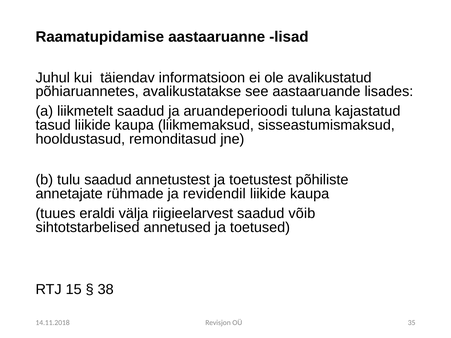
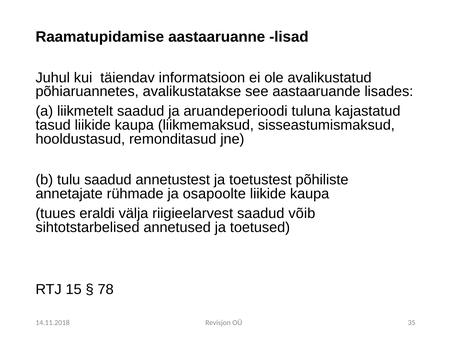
revidendil: revidendil -> osapoolte
38: 38 -> 78
